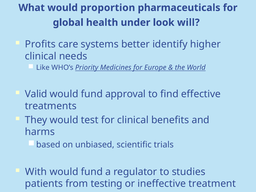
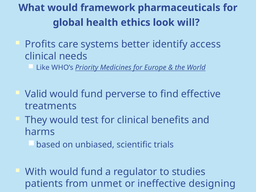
proportion: proportion -> framework
under: under -> ethics
higher: higher -> access
approval: approval -> perverse
testing: testing -> unmet
treatment: treatment -> designing
